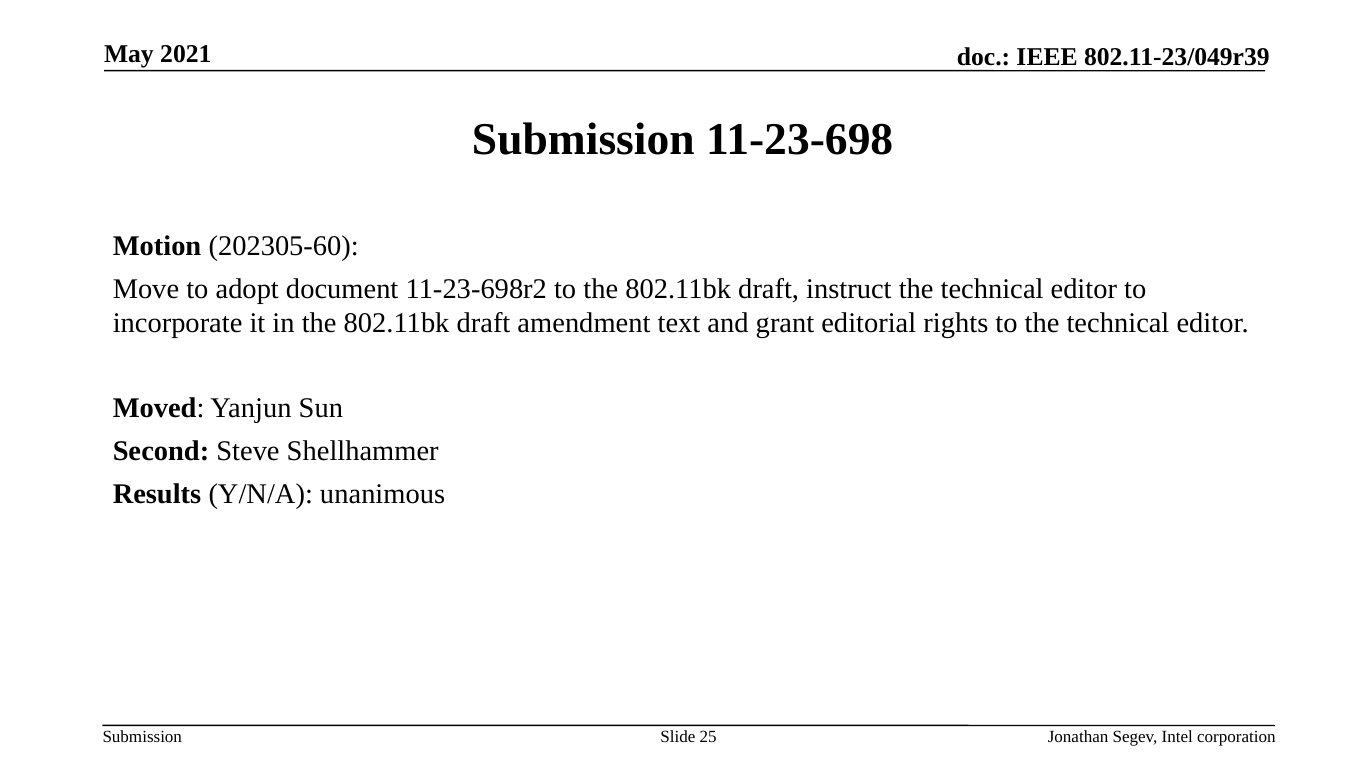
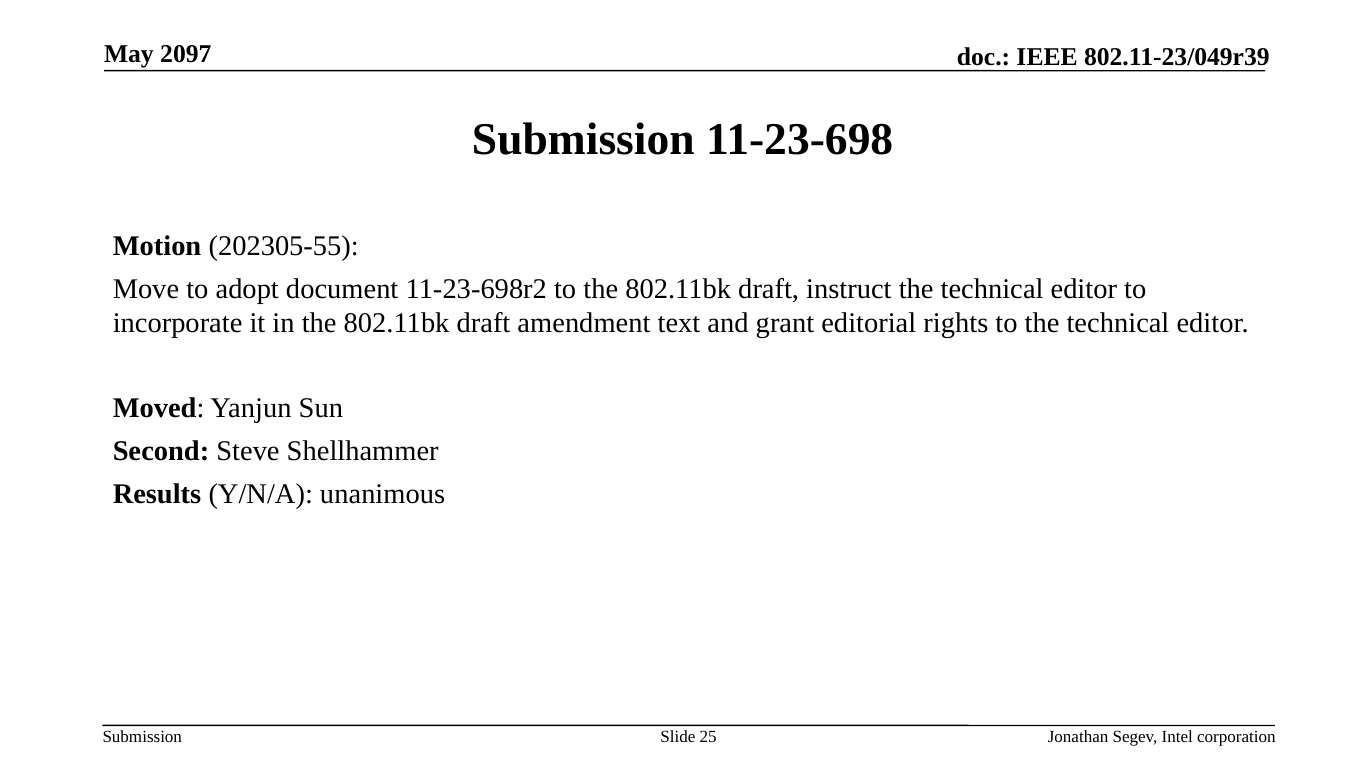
2021: 2021 -> 2097
202305-60: 202305-60 -> 202305-55
